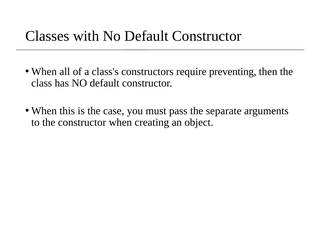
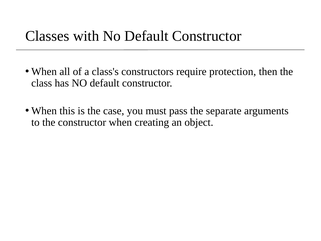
preventing: preventing -> protection
